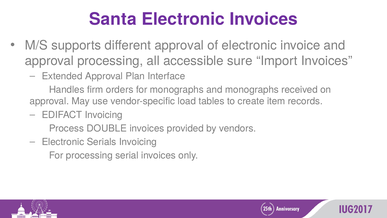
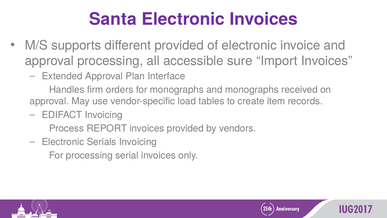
different approval: approval -> provided
DOUBLE: DOUBLE -> REPORT
